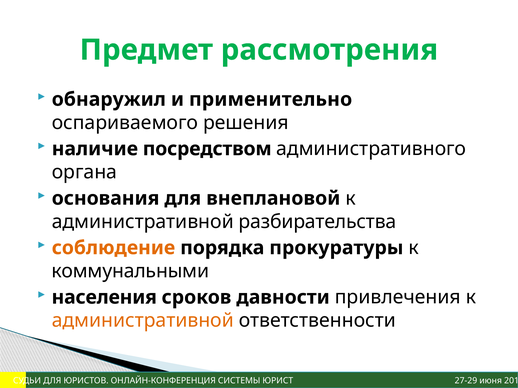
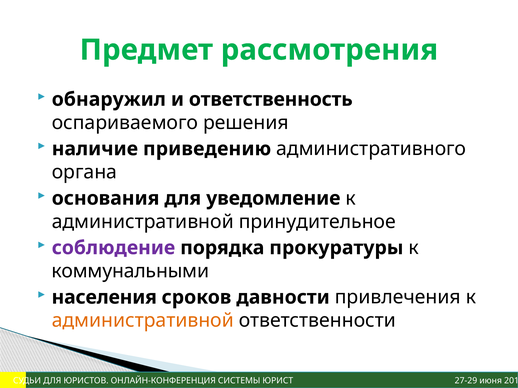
применительно: применительно -> ответственность
посредством: посредством -> приведению
внеплановой: внеплановой -> уведомление
разбирательства: разбирательства -> принудительное
соблюдение colour: orange -> purple
